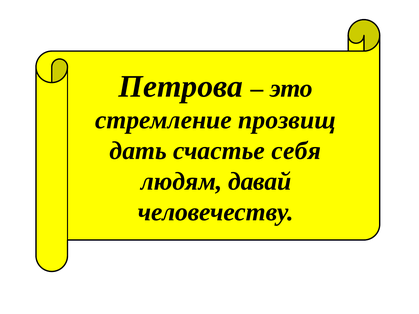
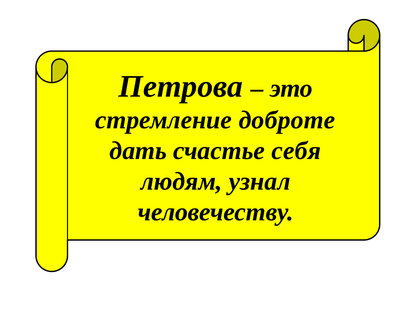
прозвищ: прозвищ -> доброте
давай: давай -> узнал
